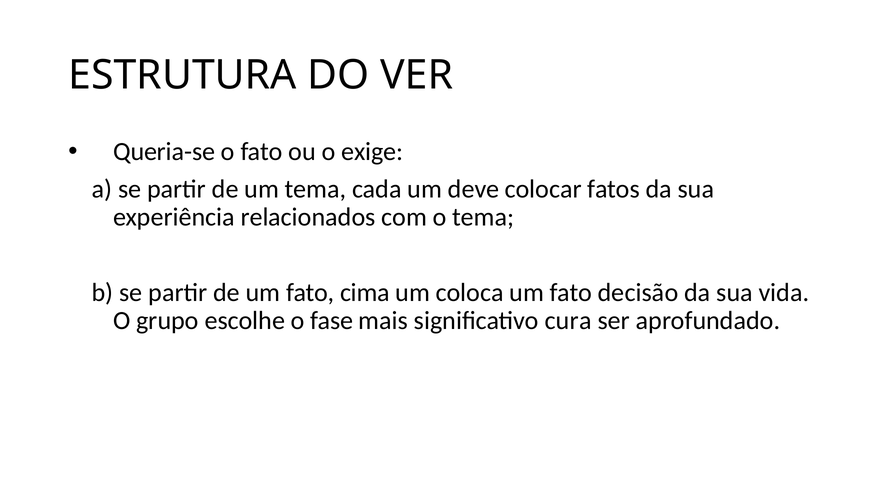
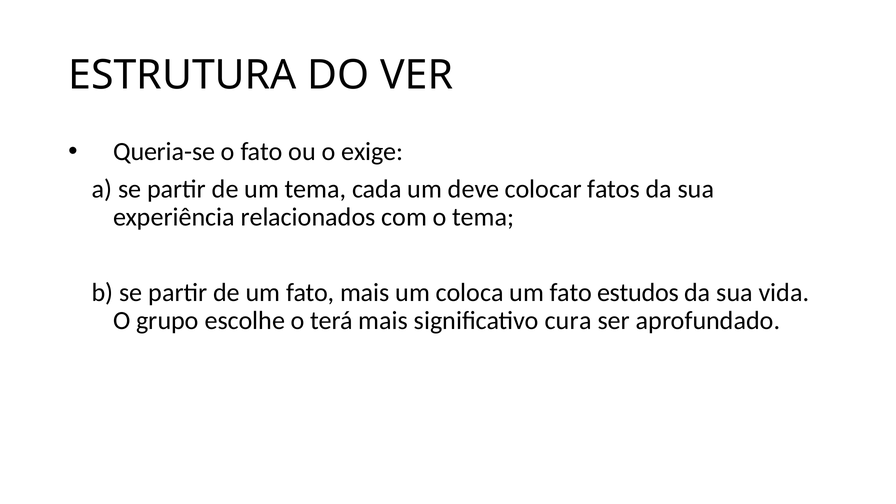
fato cima: cima -> mais
decisão: decisão -> estudos
fase: fase -> terá
